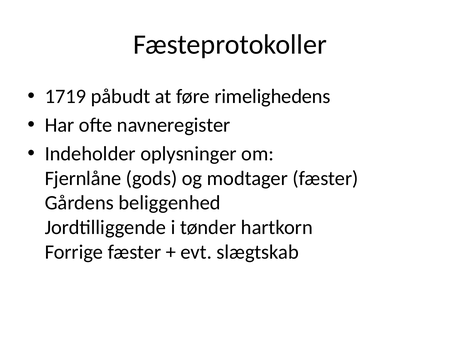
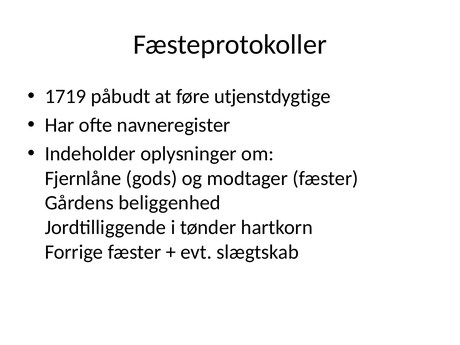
rimelighedens: rimelighedens -> utjenstdygtige
